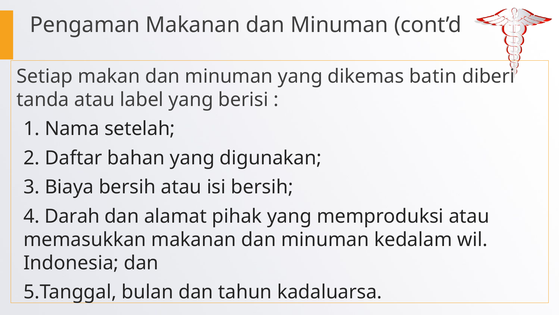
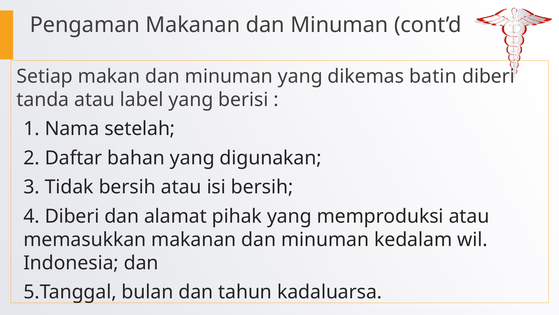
Biaya: Biaya -> Tidak
4 Darah: Darah -> Diberi
